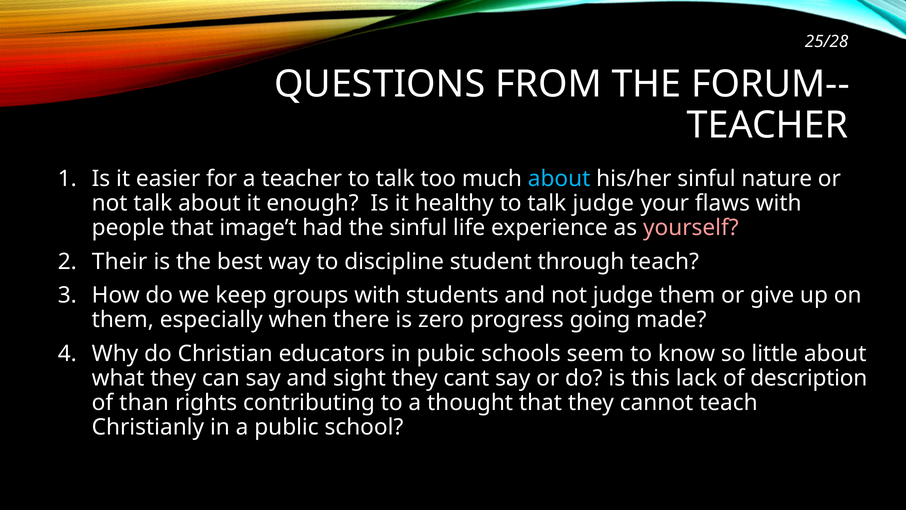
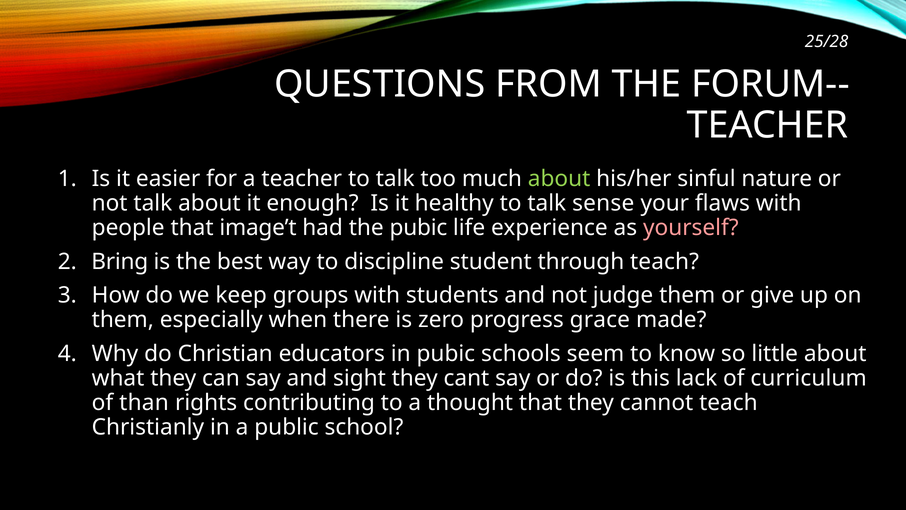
about at (559, 179) colour: light blue -> light green
talk judge: judge -> sense
the sinful: sinful -> pubic
Their: Their -> Bring
going: going -> grace
description: description -> curriculum
